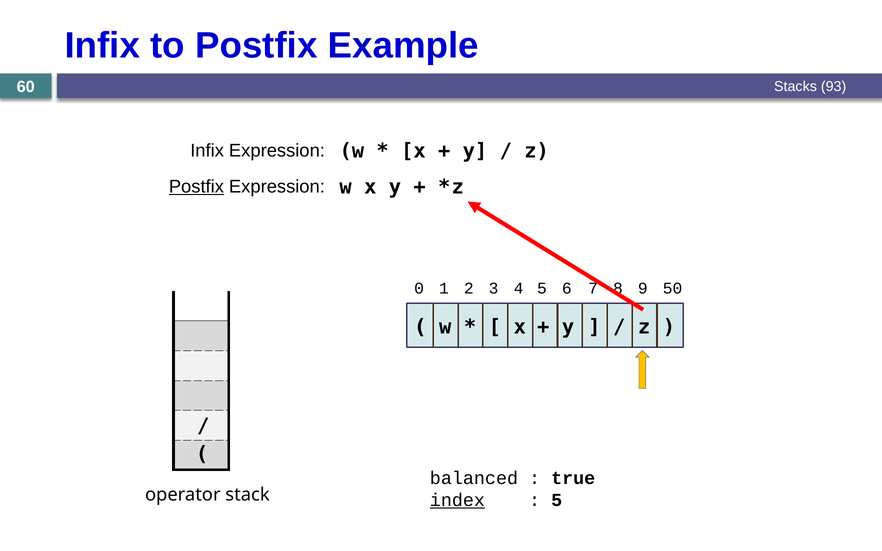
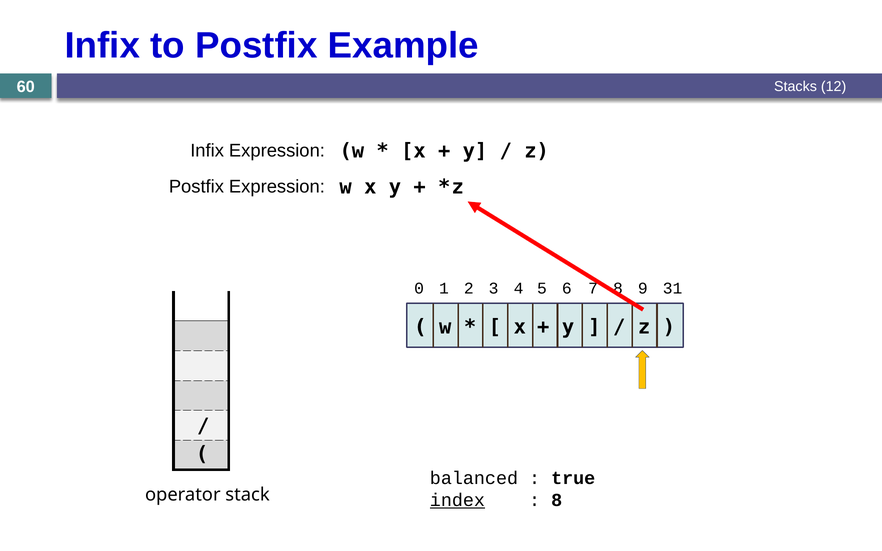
93: 93 -> 12
Postfix at (196, 187) underline: present -> none
50: 50 -> 31
5 at (557, 501): 5 -> 8
